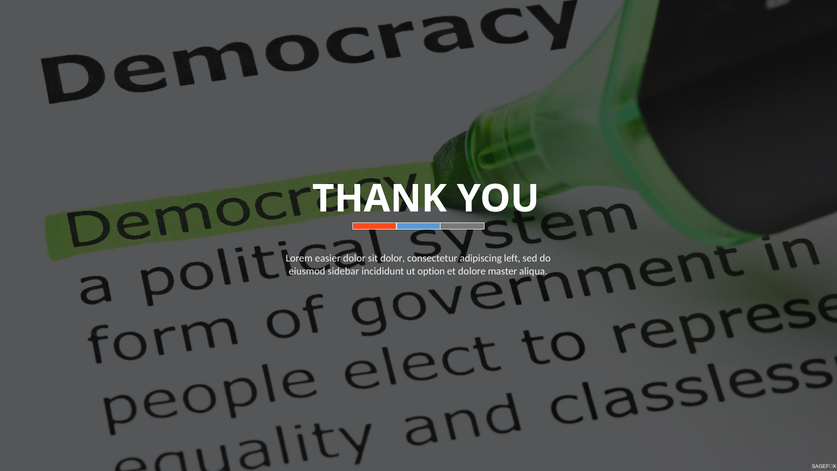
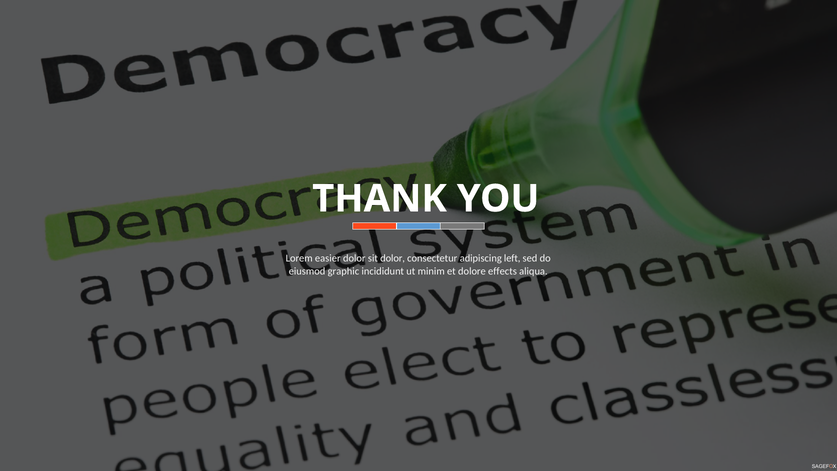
sidebar: sidebar -> graphic
option: option -> minim
master: master -> effects
